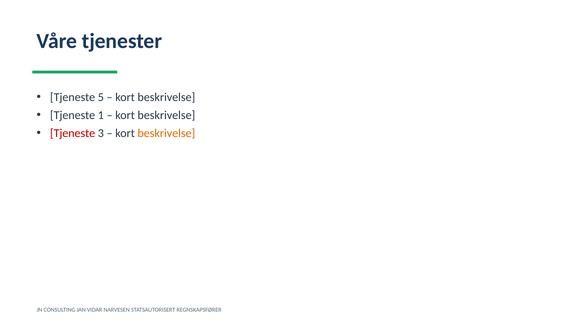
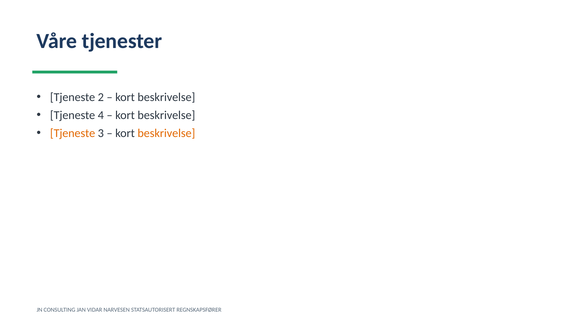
5: 5 -> 2
1: 1 -> 4
Tjeneste at (73, 133) colour: red -> orange
